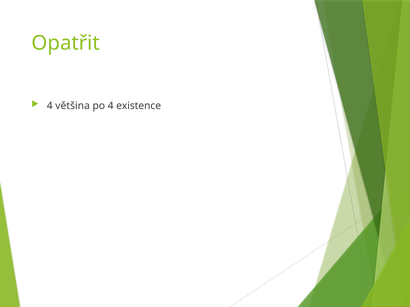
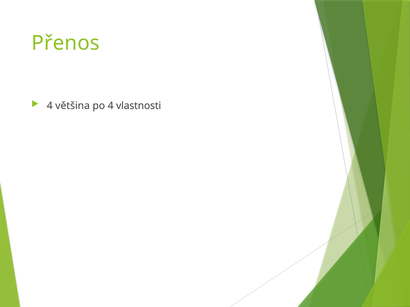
Opatřit: Opatřit -> Přenos
existence: existence -> vlastnosti
